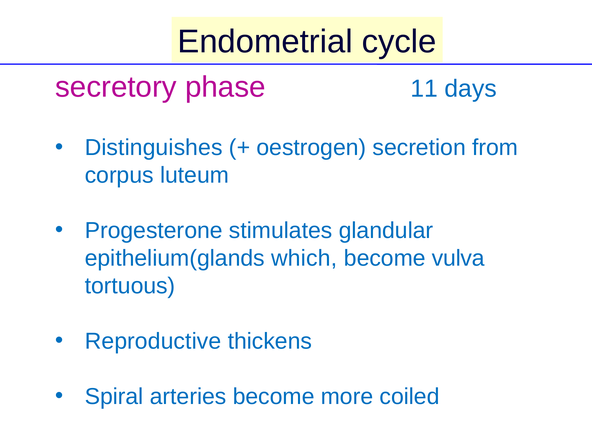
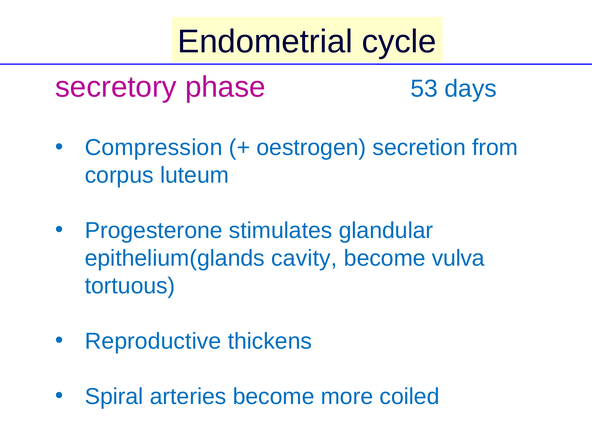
11: 11 -> 53
Distinguishes: Distinguishes -> Compression
which: which -> cavity
